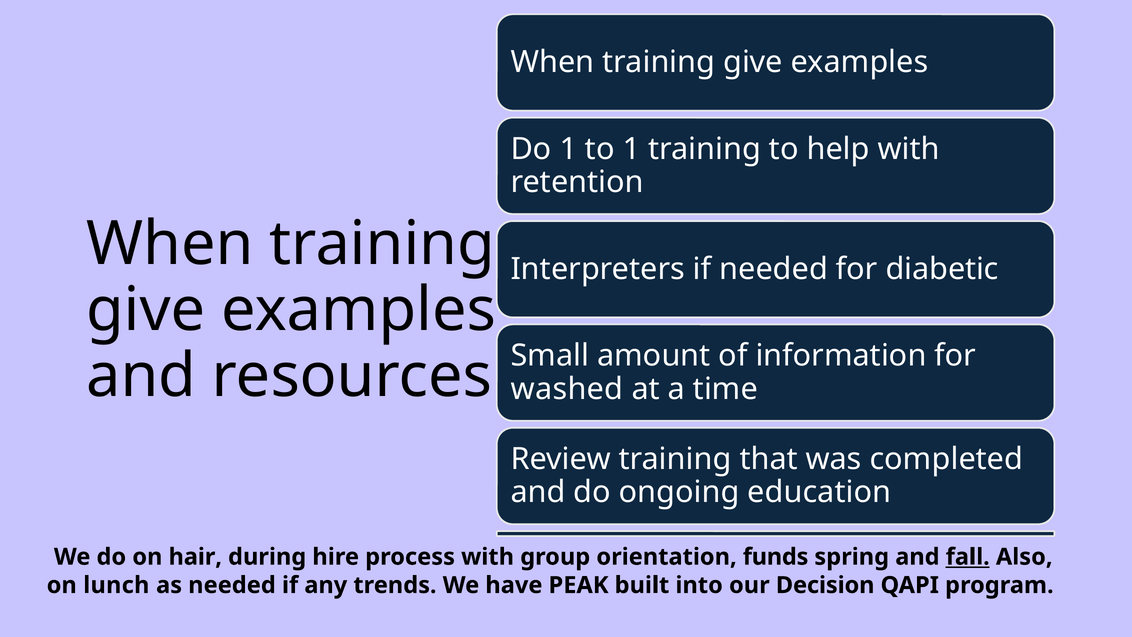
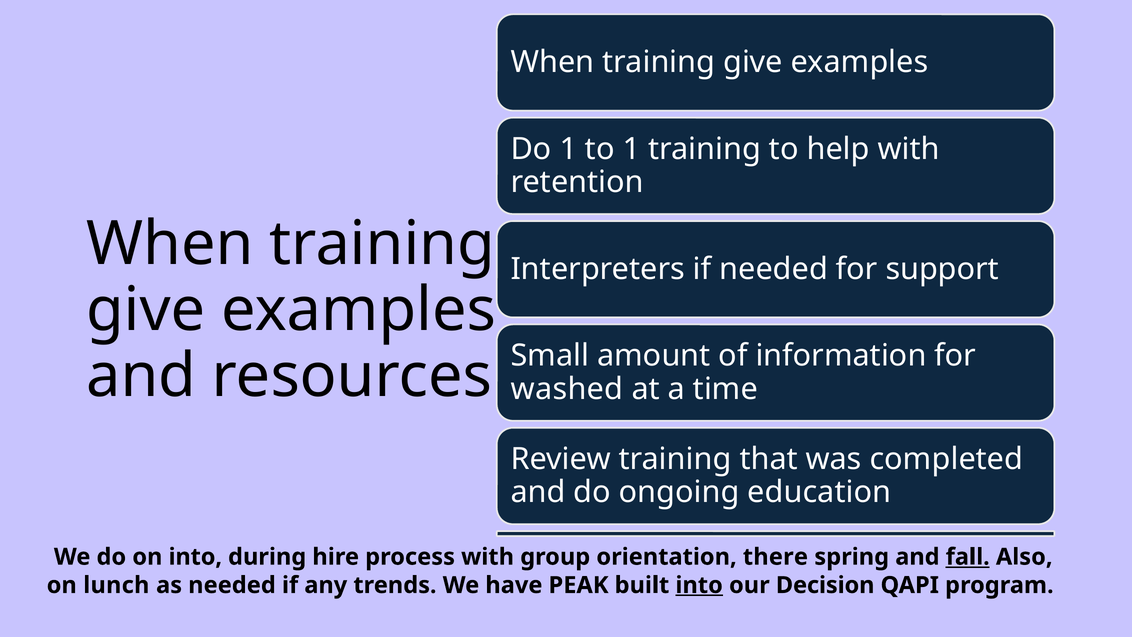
diabetic: diabetic -> support
on hair: hair -> into
funds: funds -> there
into at (699, 585) underline: none -> present
